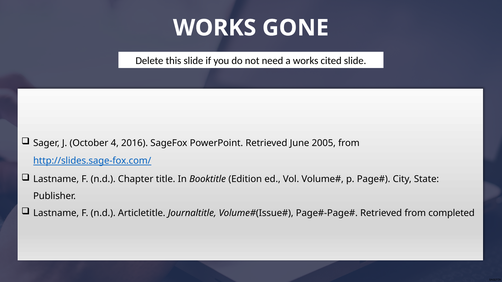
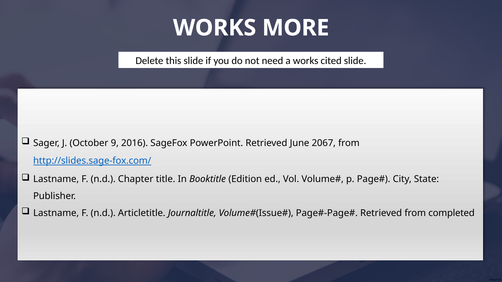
GONE: GONE -> MORE
4: 4 -> 9
2005: 2005 -> 2067
